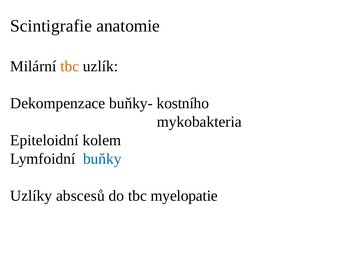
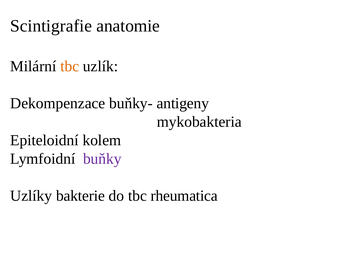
kostního: kostního -> antigeny
buňky colour: blue -> purple
abscesů: abscesů -> bakterie
myelopatie: myelopatie -> rheumatica
